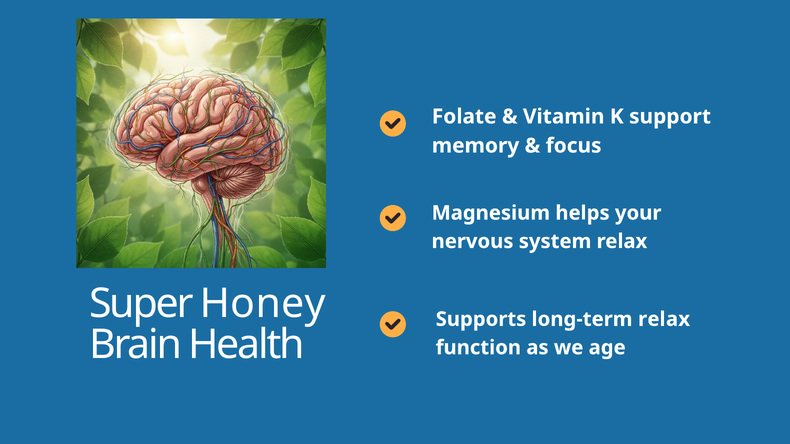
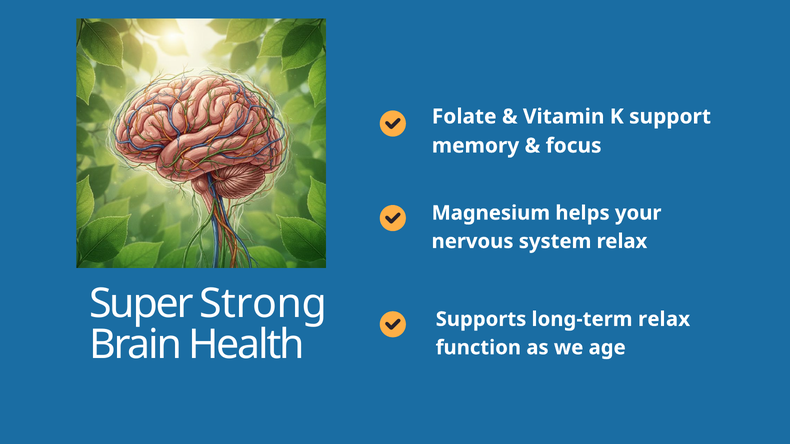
Honey: Honey -> Strong
